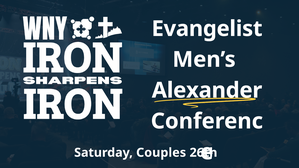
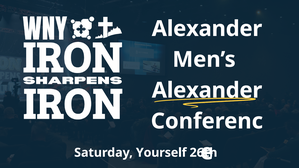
Evangelist at (207, 29): Evangelist -> Alexander
Couples: Couples -> Yourself
